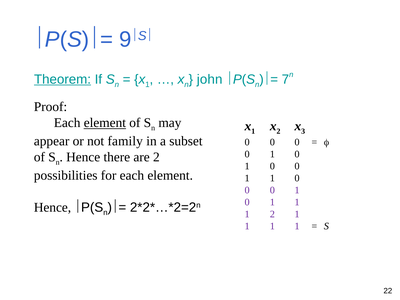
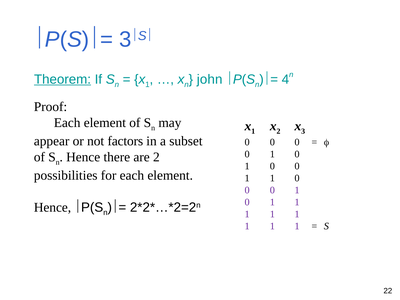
9 at (125, 39): 9 -> 3
7: 7 -> 4
element at (105, 123) underline: present -> none
family: family -> factors
2 at (272, 214): 2 -> 1
